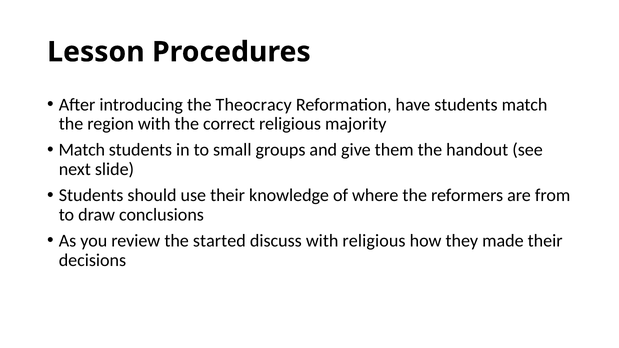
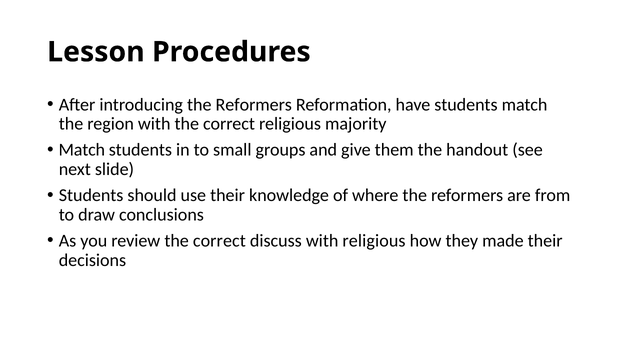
introducing the Theocracy: Theocracy -> Reformers
review the started: started -> correct
